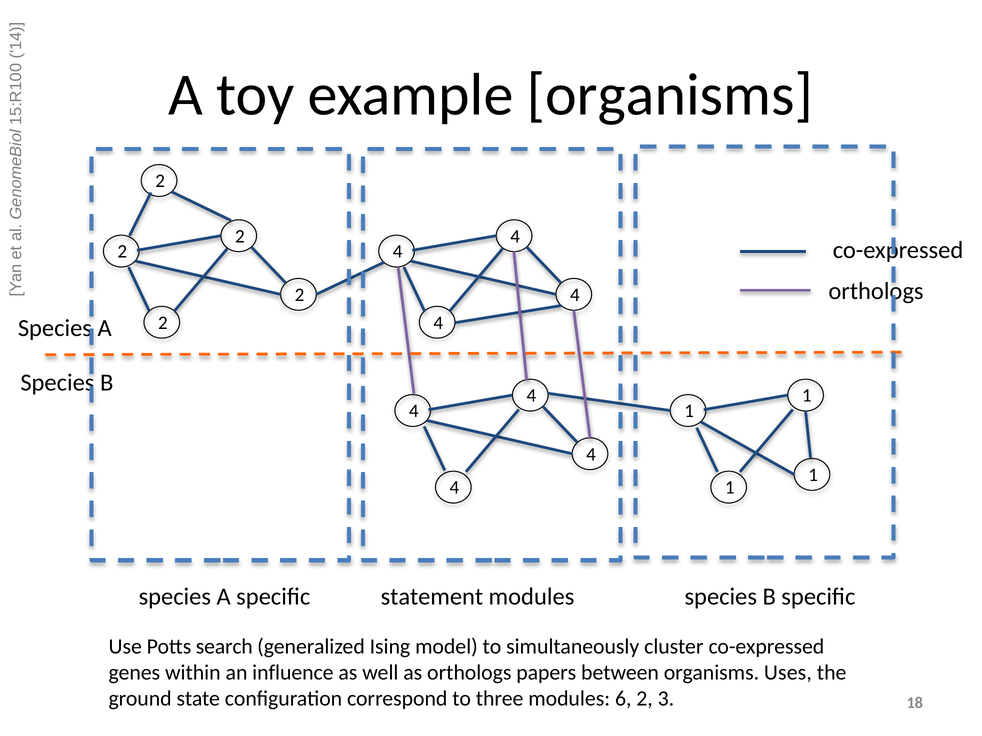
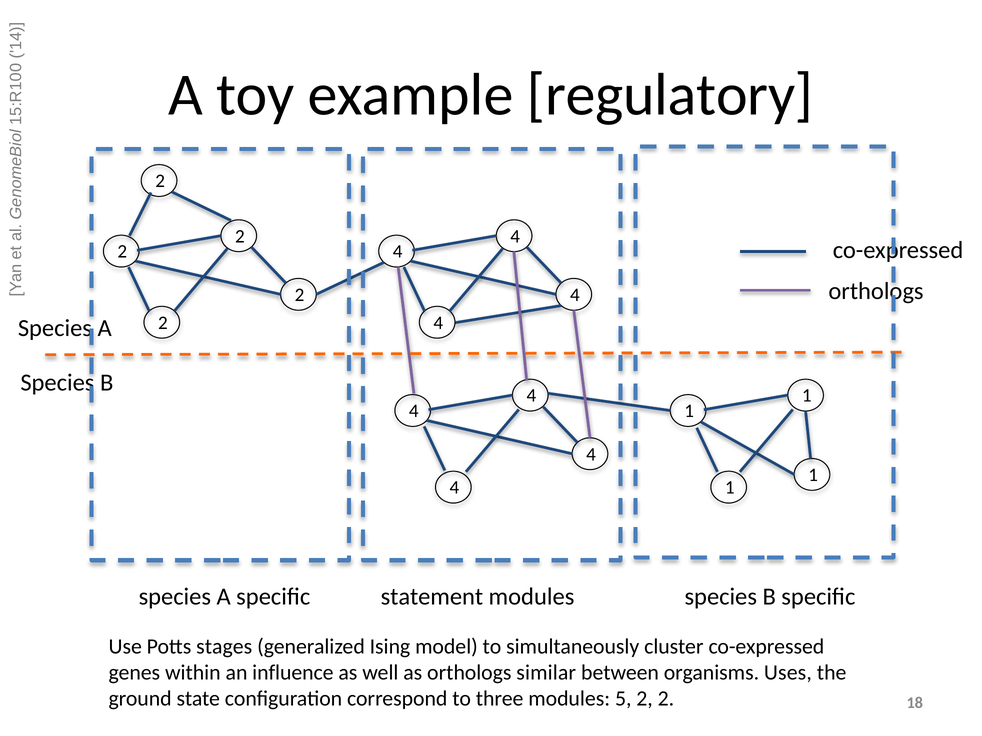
example organisms: organisms -> regulatory
search: search -> stages
papers: papers -> similar
modules 6: 6 -> 5
3 at (666, 699): 3 -> 2
